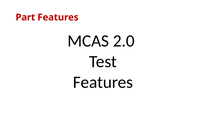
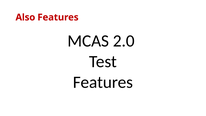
Part: Part -> Also
